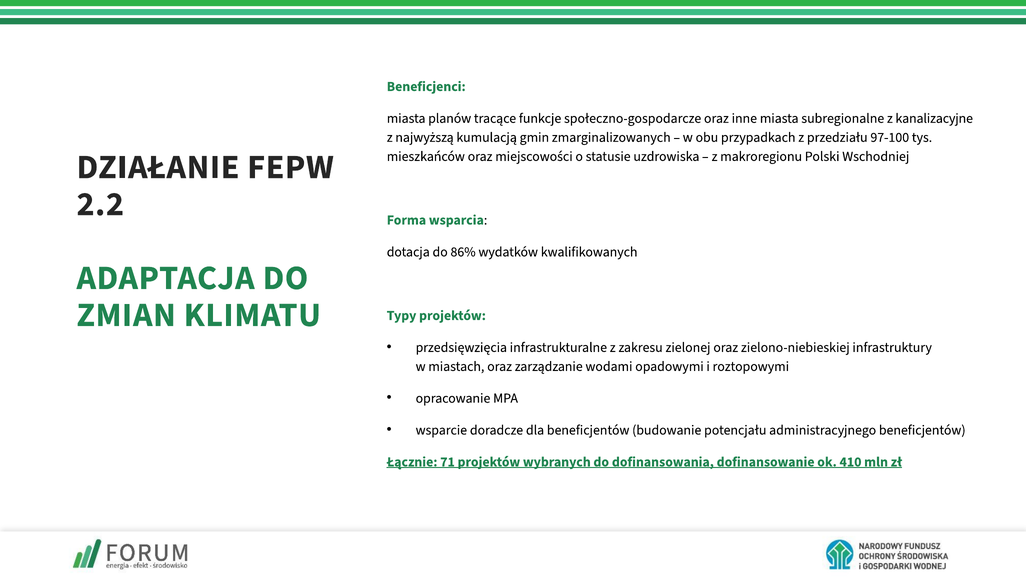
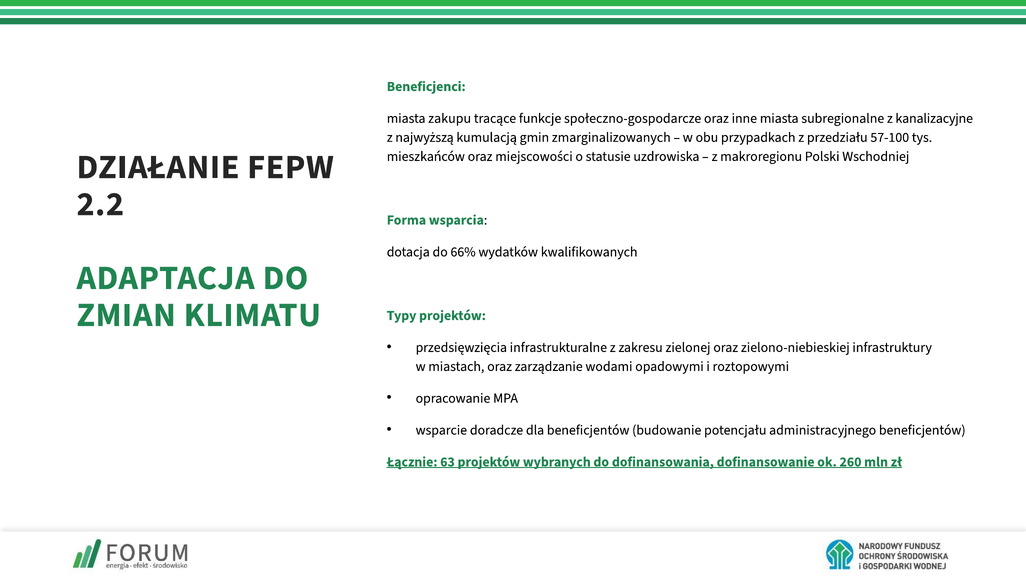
planów: planów -> zakupu
97-100: 97-100 -> 57-100
86%: 86% -> 66%
71: 71 -> 63
410: 410 -> 260
